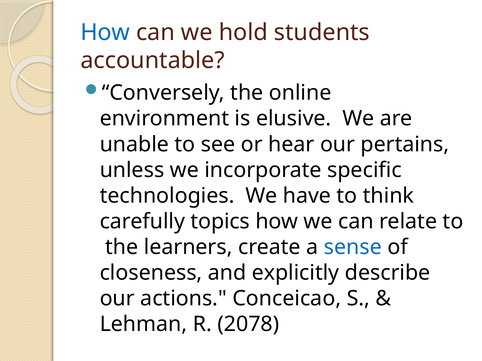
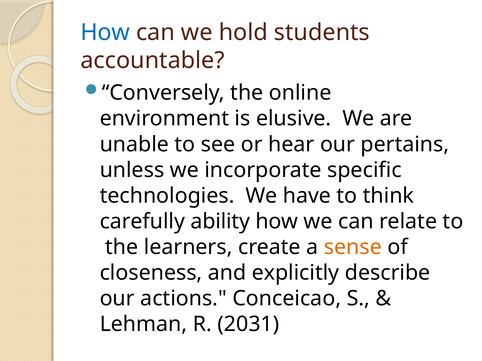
topics: topics -> ability
sense colour: blue -> orange
2078: 2078 -> 2031
